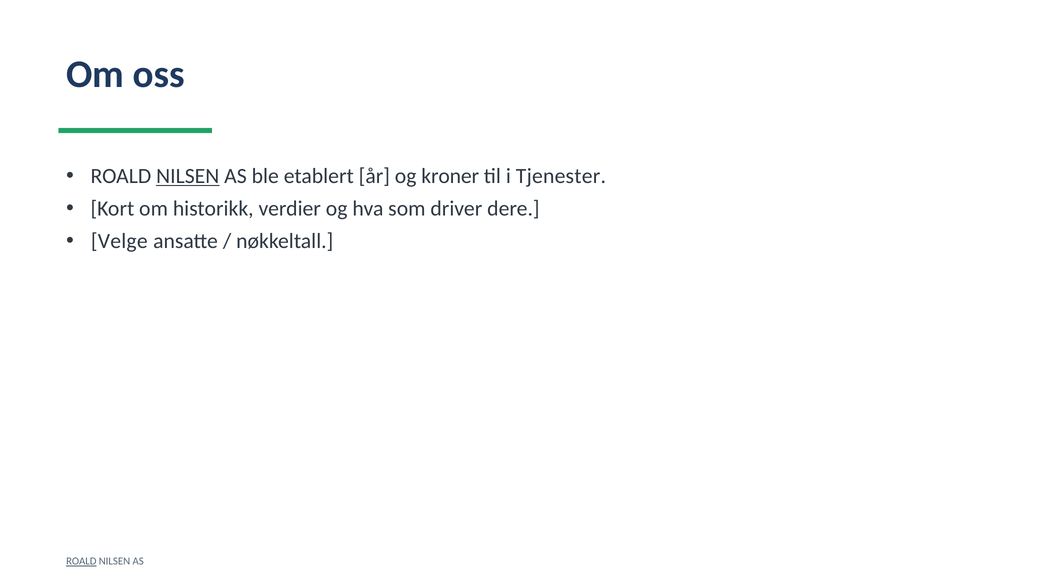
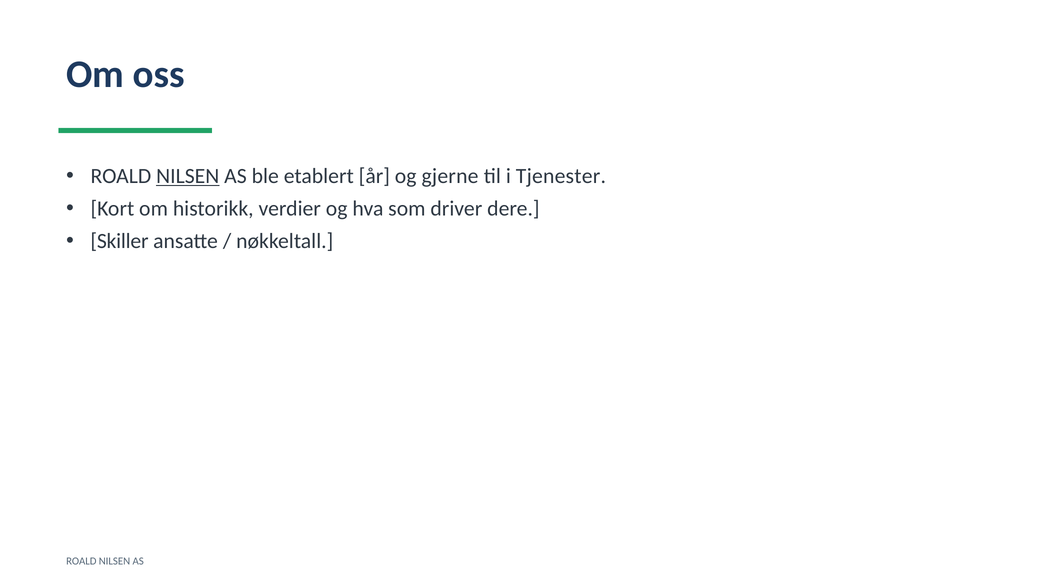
kroner: kroner -> gjerne
Velge: Velge -> Skiller
ROALD at (81, 561) underline: present -> none
